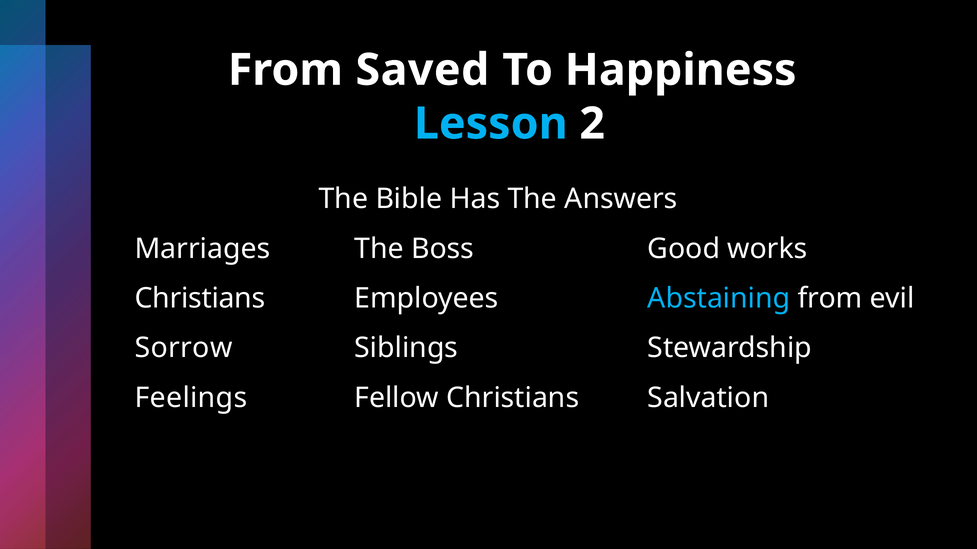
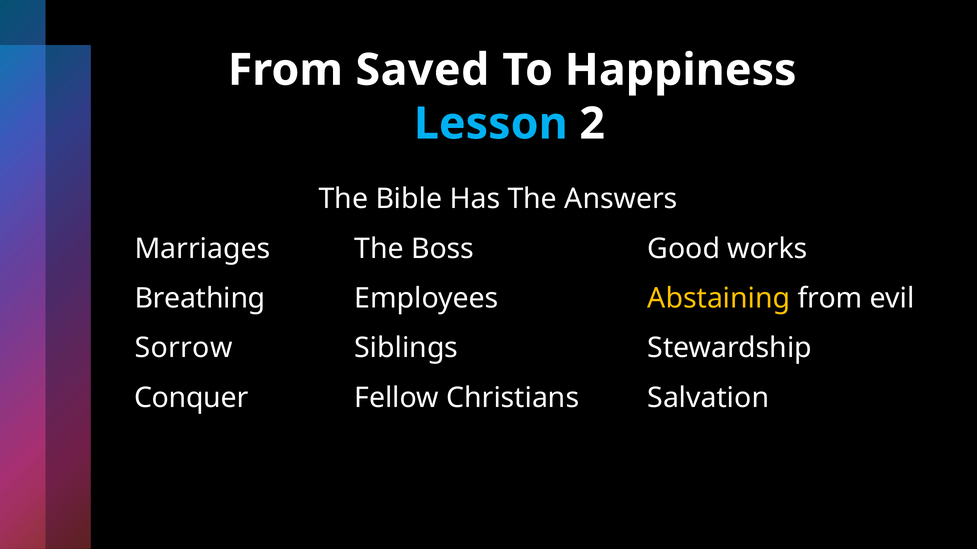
Christians at (200, 299): Christians -> Breathing
Abstaining colour: light blue -> yellow
Feelings: Feelings -> Conquer
